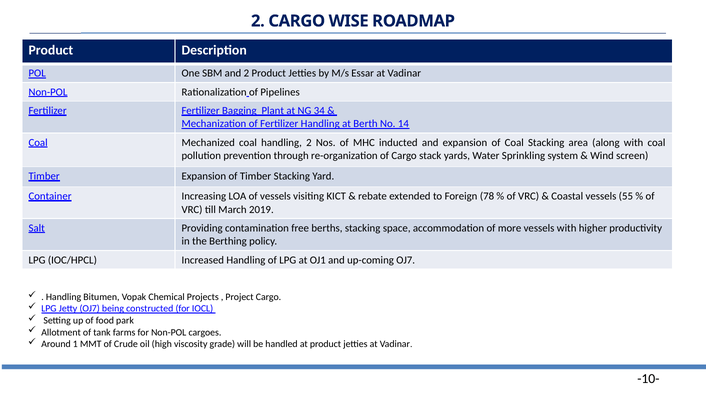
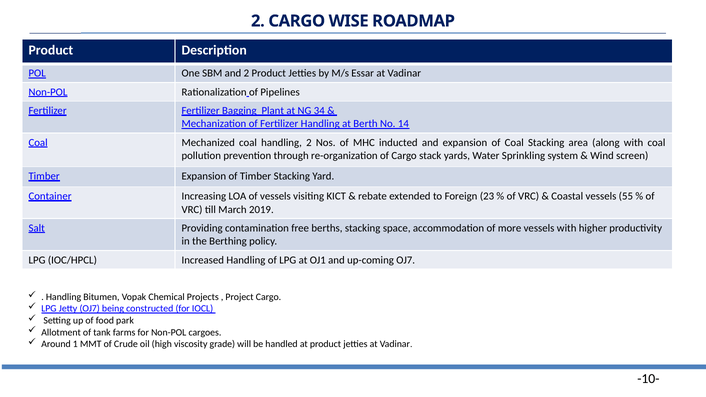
78: 78 -> 23
